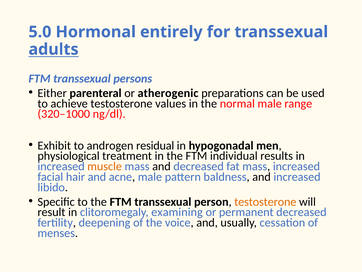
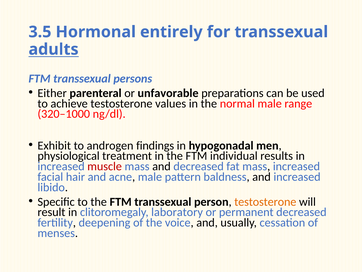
5.0: 5.0 -> 3.5
atherogenic: atherogenic -> unfavorable
residual: residual -> findings
muscle colour: orange -> red
examining: examining -> laboratory
